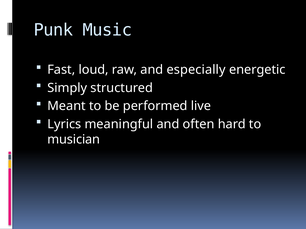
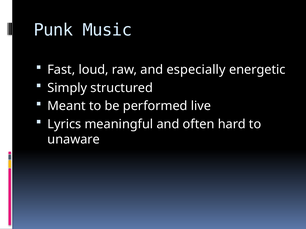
musician: musician -> unaware
